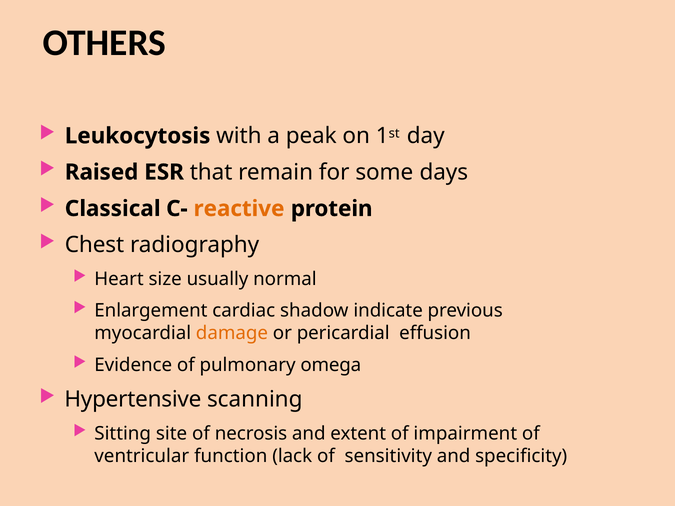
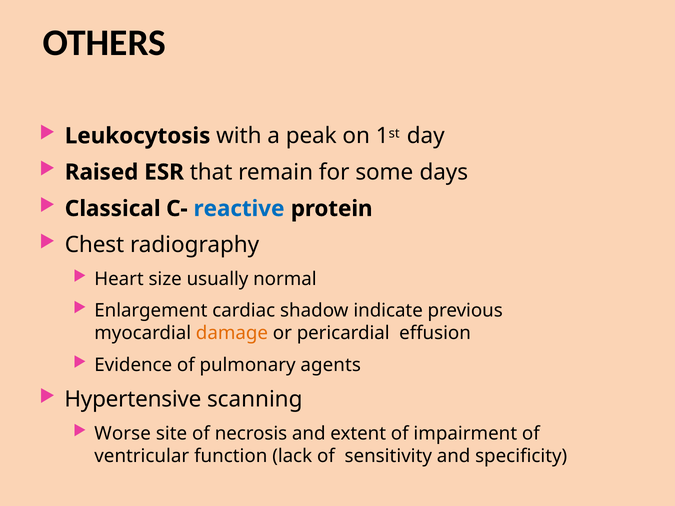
reactive colour: orange -> blue
omega: omega -> agents
Sitting: Sitting -> Worse
